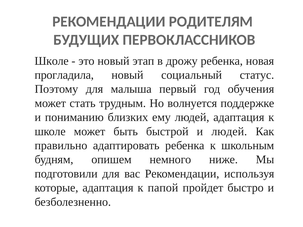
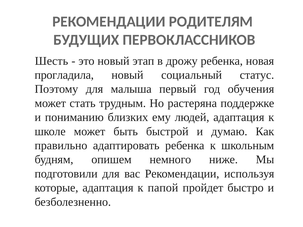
Школе at (52, 61): Школе -> Шесть
волнуется: волнуется -> растеряна
и людей: людей -> думаю
